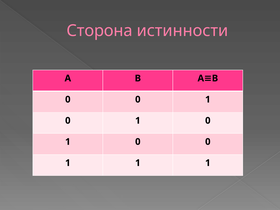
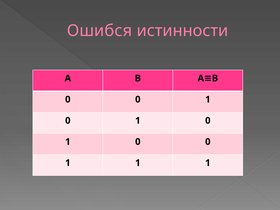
Сторона: Сторона -> Ошибся
